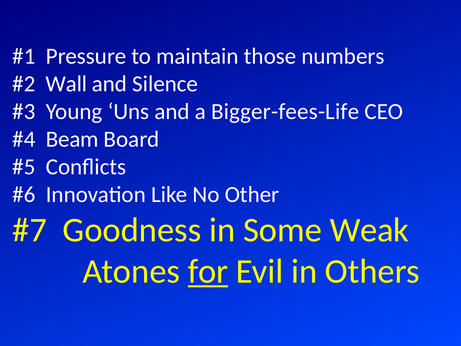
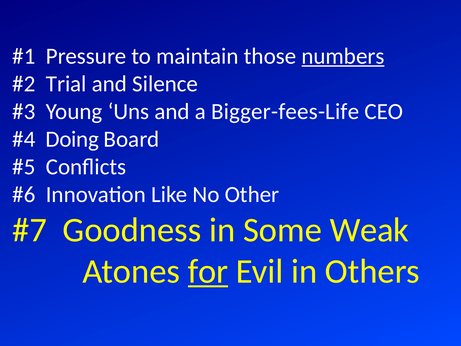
numbers underline: none -> present
Wall: Wall -> Trial
Beam: Beam -> Doing
